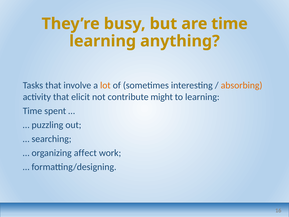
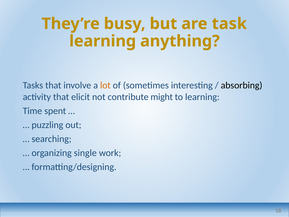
are time: time -> task
absorbing colour: orange -> black
affect: affect -> single
